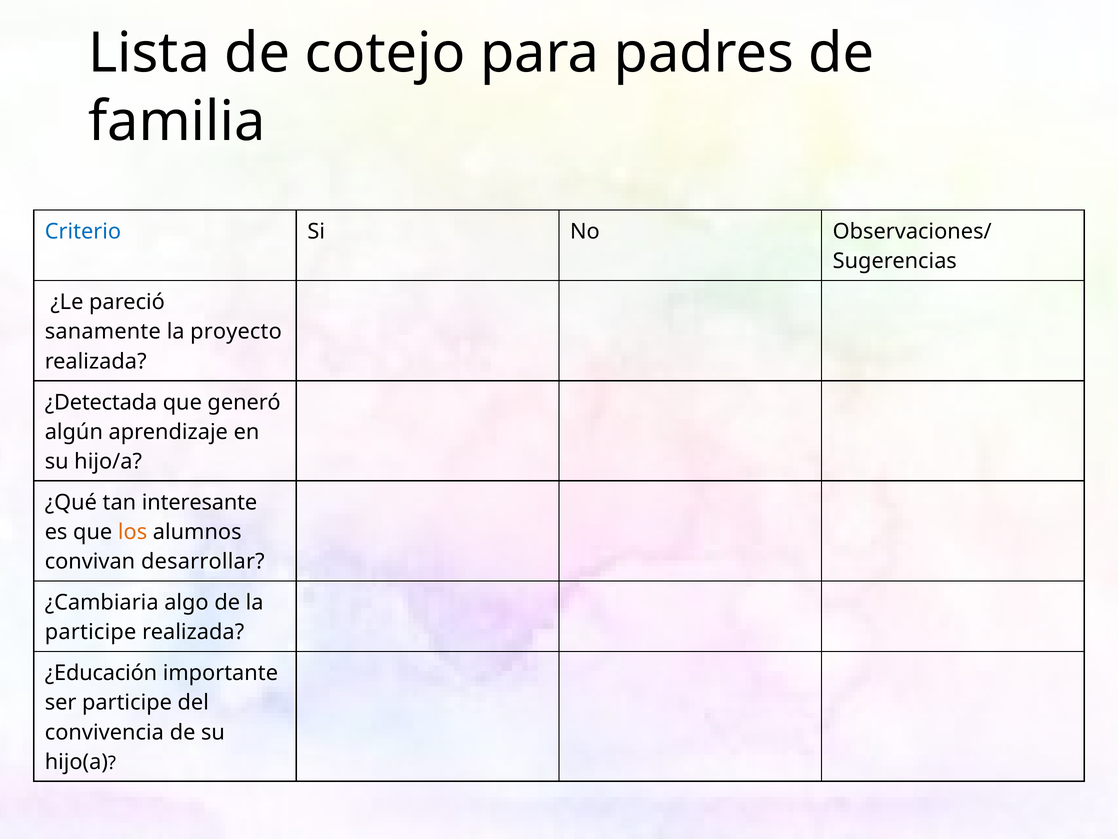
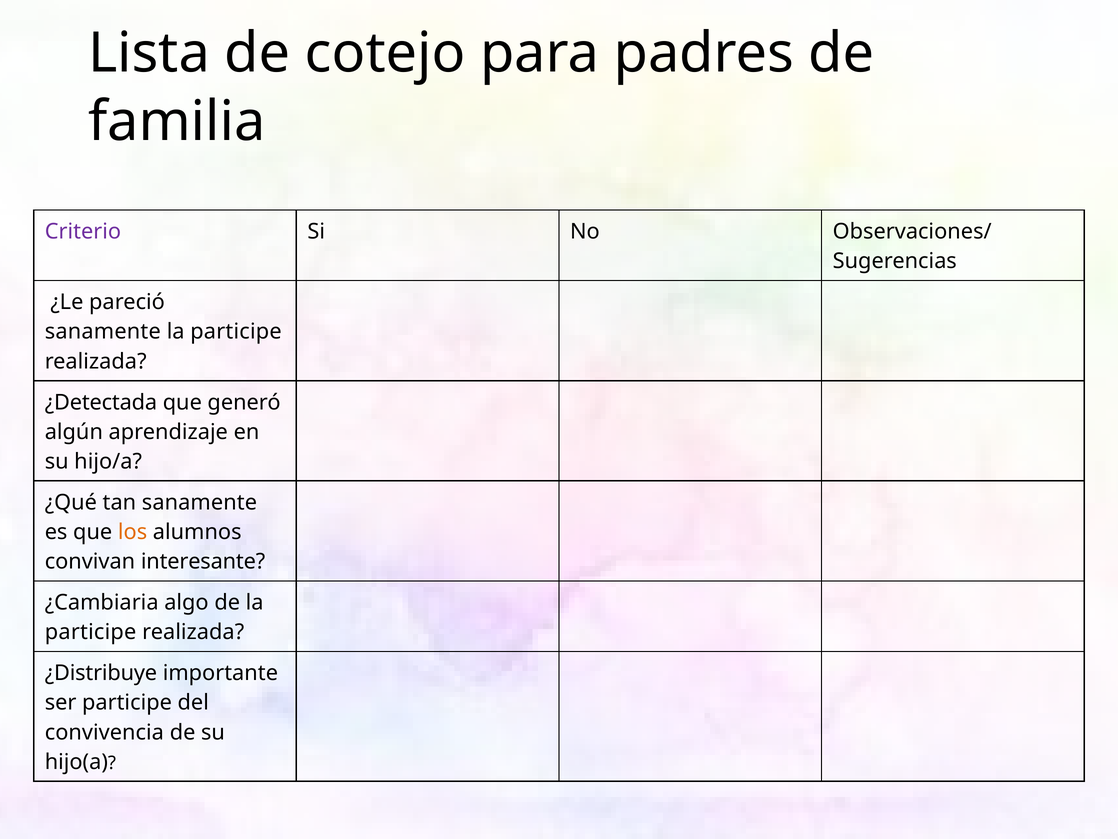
Criterio colour: blue -> purple
proyecto at (236, 332): proyecto -> participe
tan interesante: interesante -> sanamente
desarrollar: desarrollar -> interesante
¿Educación: ¿Educación -> ¿Distribuye
